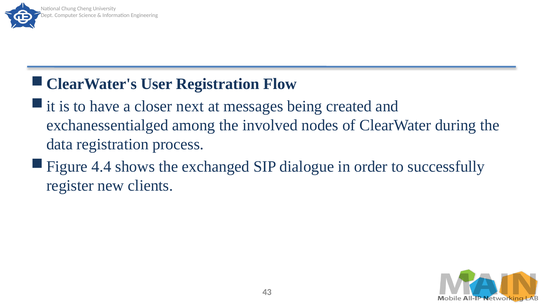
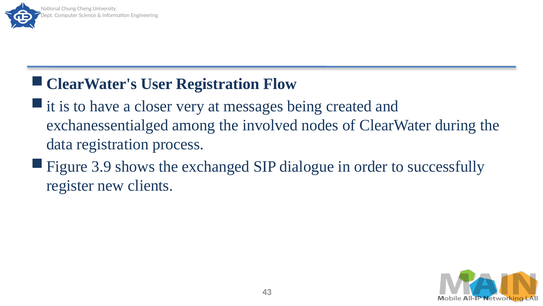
next: next -> very
4.4: 4.4 -> 3.9
